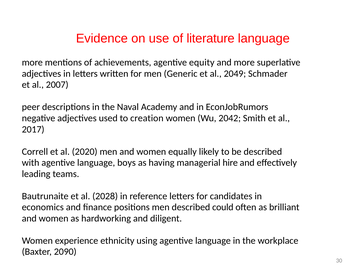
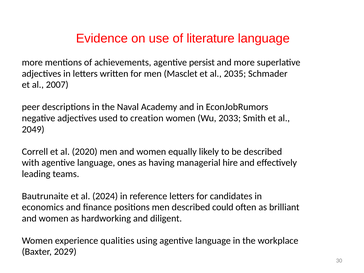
equity: equity -> persist
Generic: Generic -> Masclet
2049: 2049 -> 2035
2042: 2042 -> 2033
2017: 2017 -> 2049
boys: boys -> ones
2028: 2028 -> 2024
ethnicity: ethnicity -> qualities
2090: 2090 -> 2029
